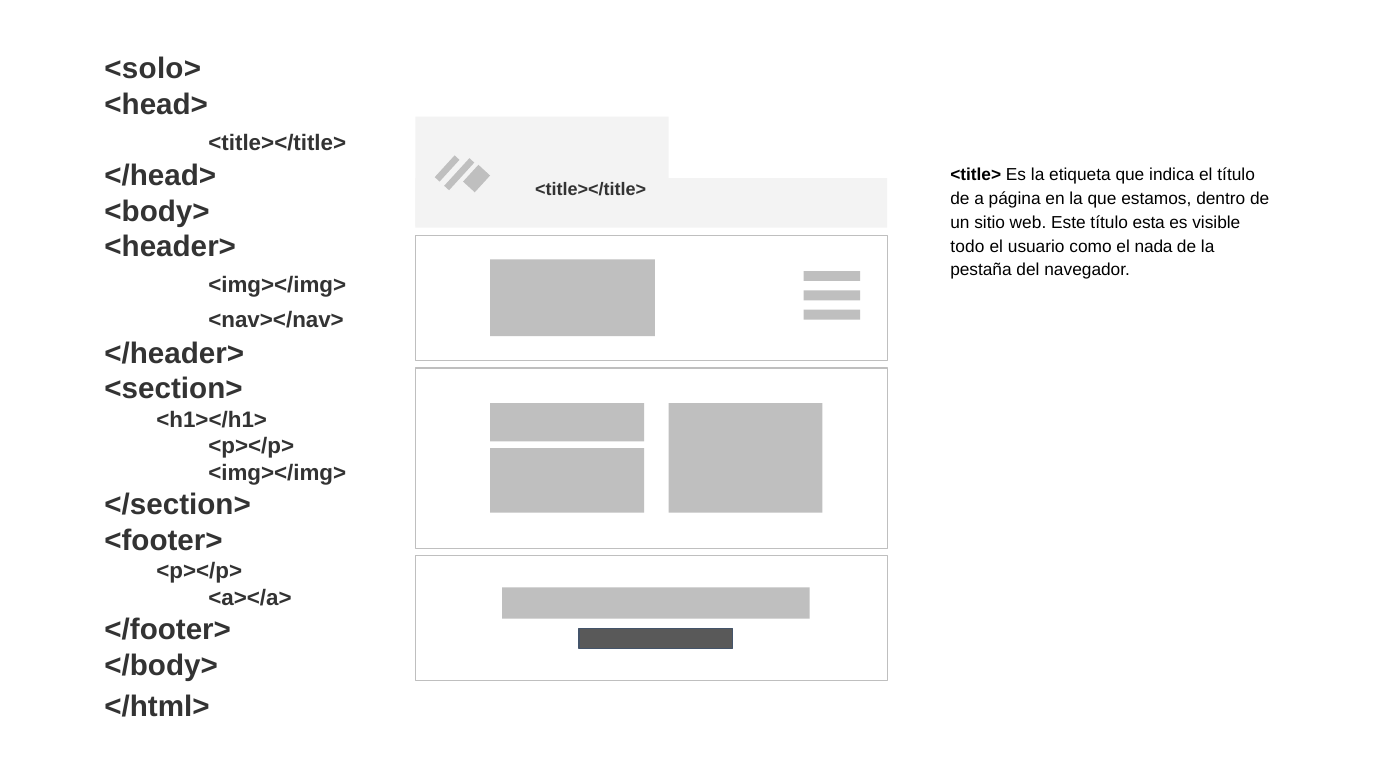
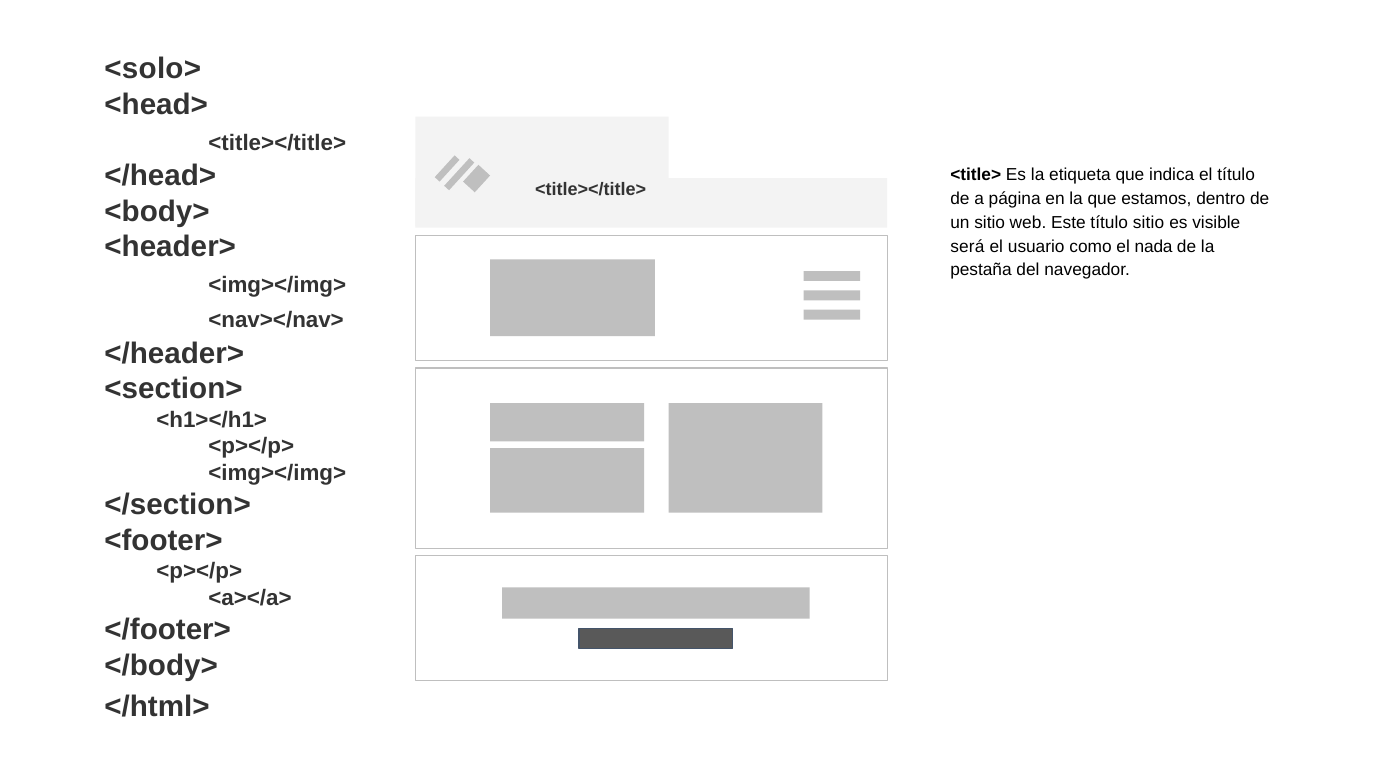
título esta: esta -> sitio
todo: todo -> será
